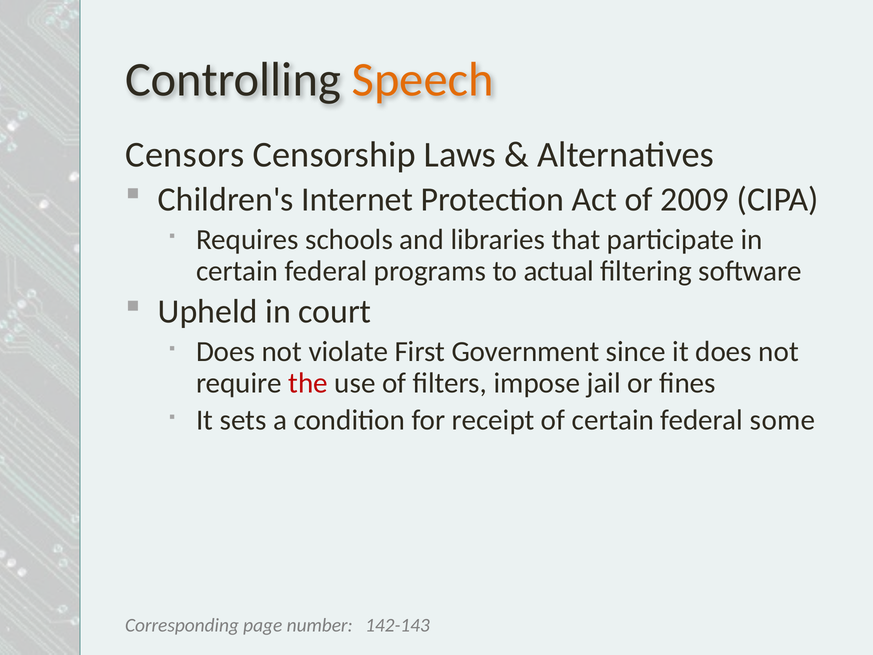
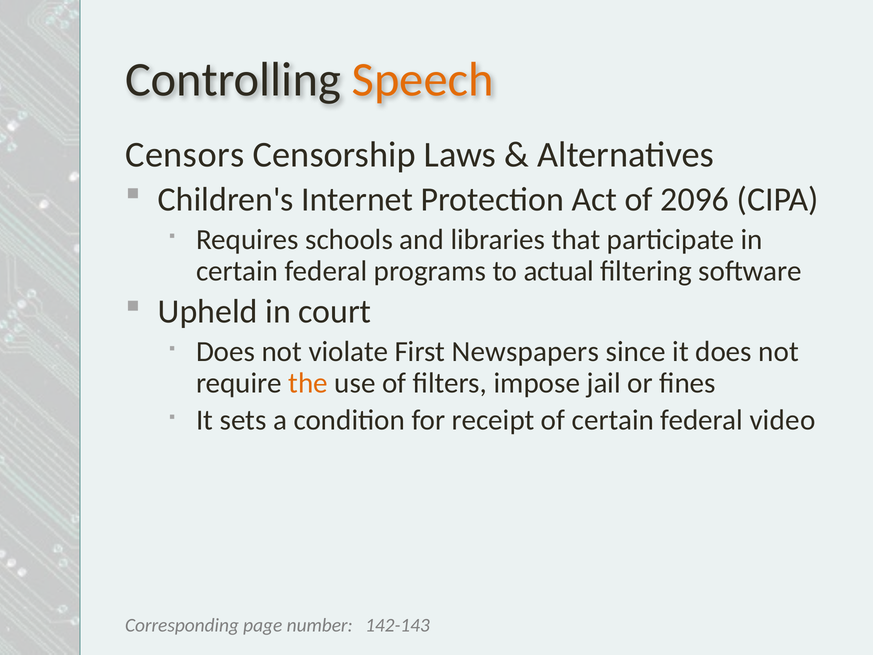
2009: 2009 -> 2096
Government: Government -> Newspapers
the colour: red -> orange
some: some -> video
